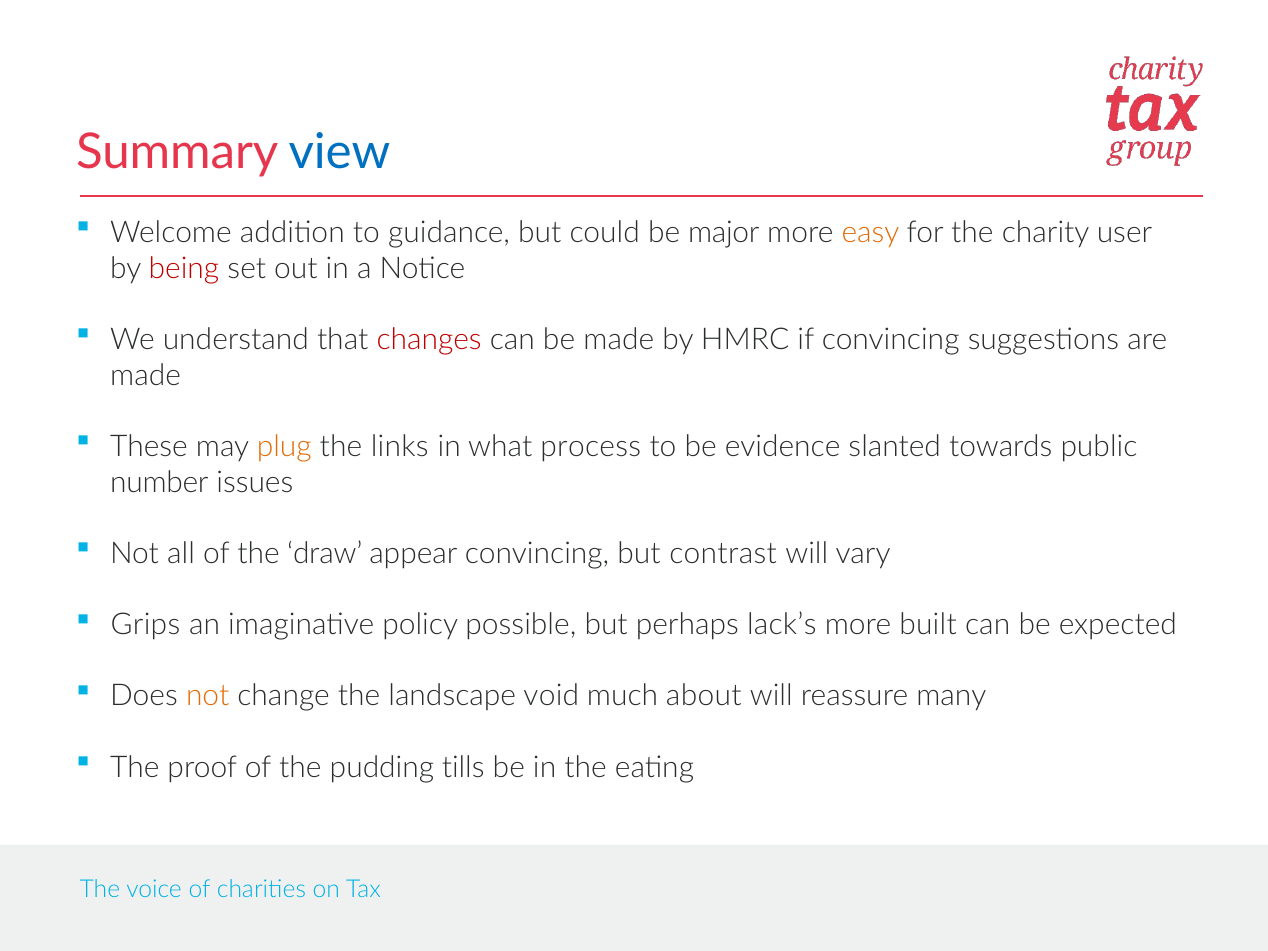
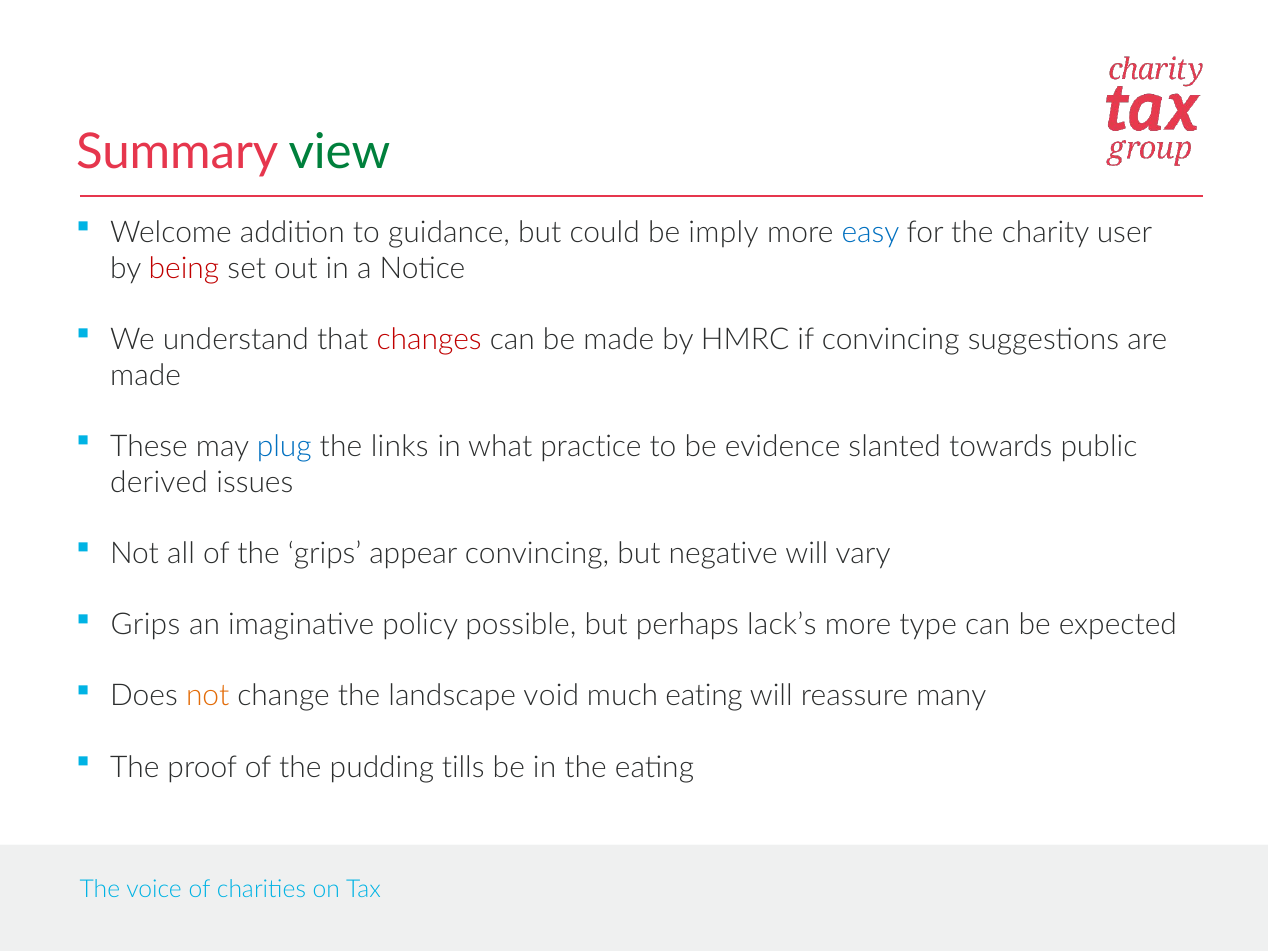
view colour: blue -> green
major: major -> imply
easy colour: orange -> blue
plug colour: orange -> blue
process: process -> practice
number: number -> derived
the draw: draw -> grips
contrast: contrast -> negative
built: built -> type
much about: about -> eating
